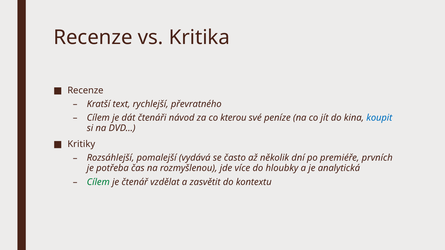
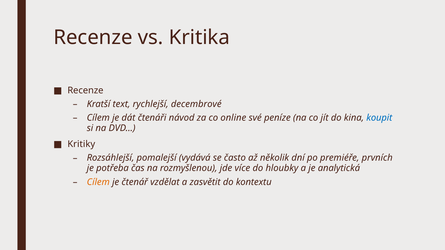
převratného: převratného -> decembrové
kterou: kterou -> online
Cílem at (98, 182) colour: green -> orange
